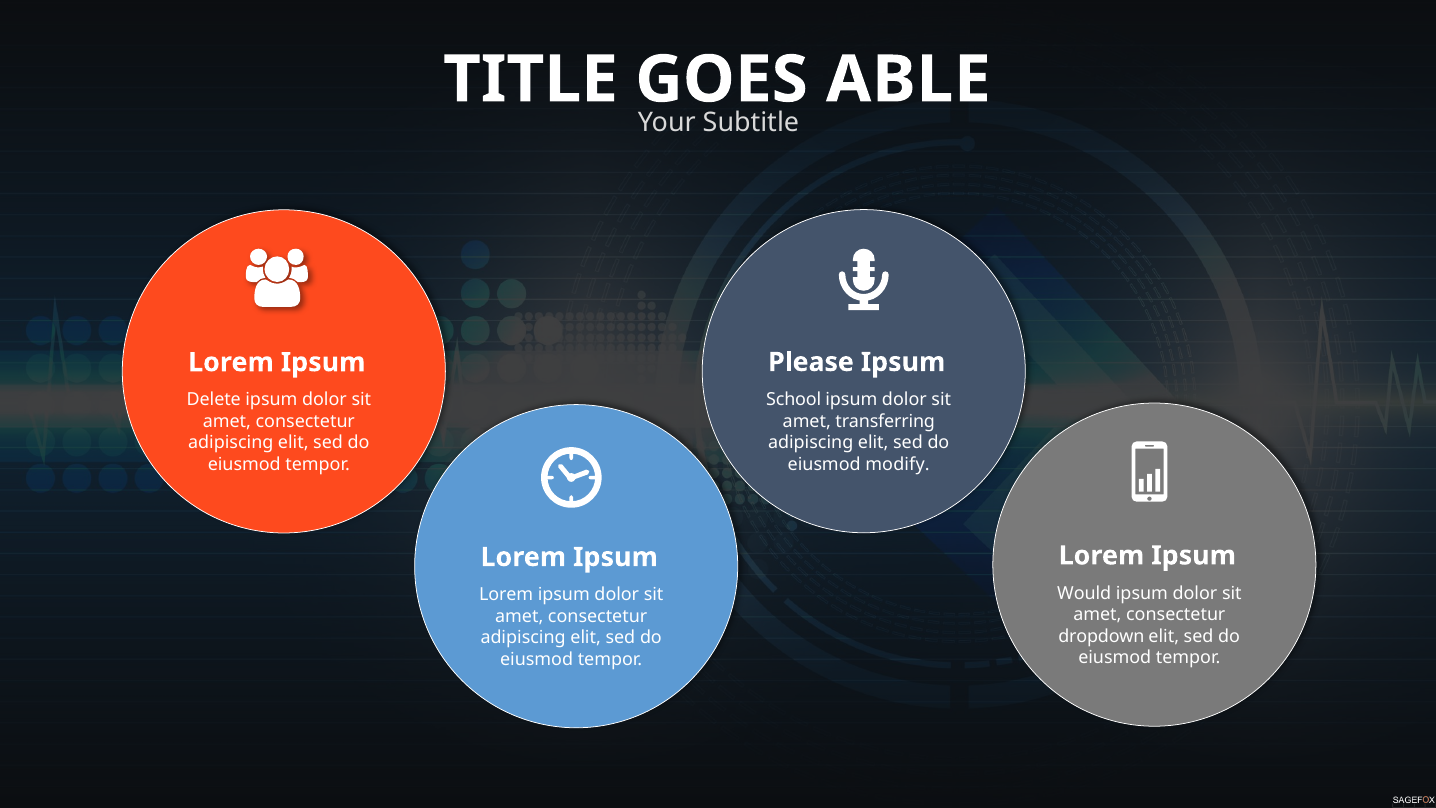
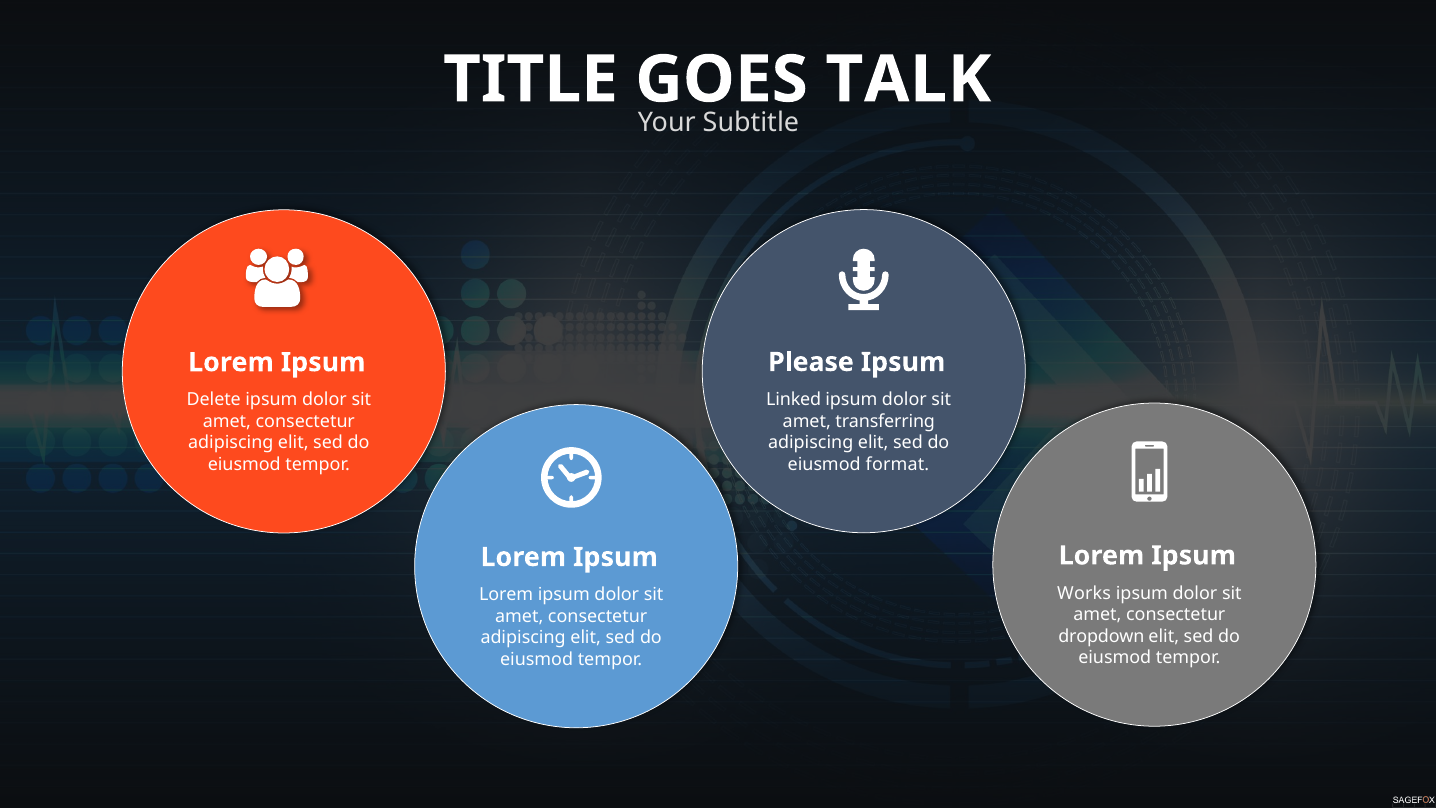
ABLE: ABLE -> TALK
School: School -> Linked
modify: modify -> format
Would: Would -> Works
